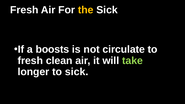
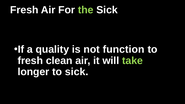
the colour: yellow -> light green
boosts: boosts -> quality
circulate: circulate -> function
